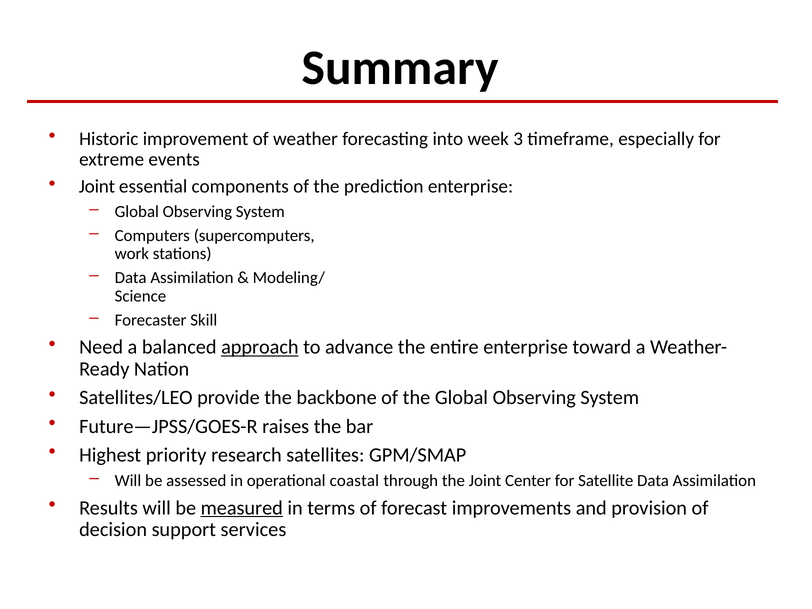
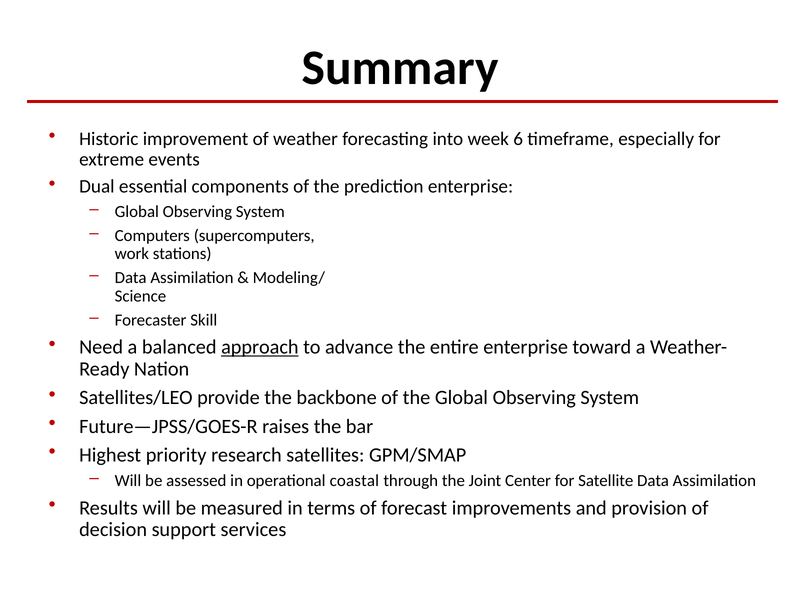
3: 3 -> 6
Joint at (97, 187): Joint -> Dual
measured underline: present -> none
